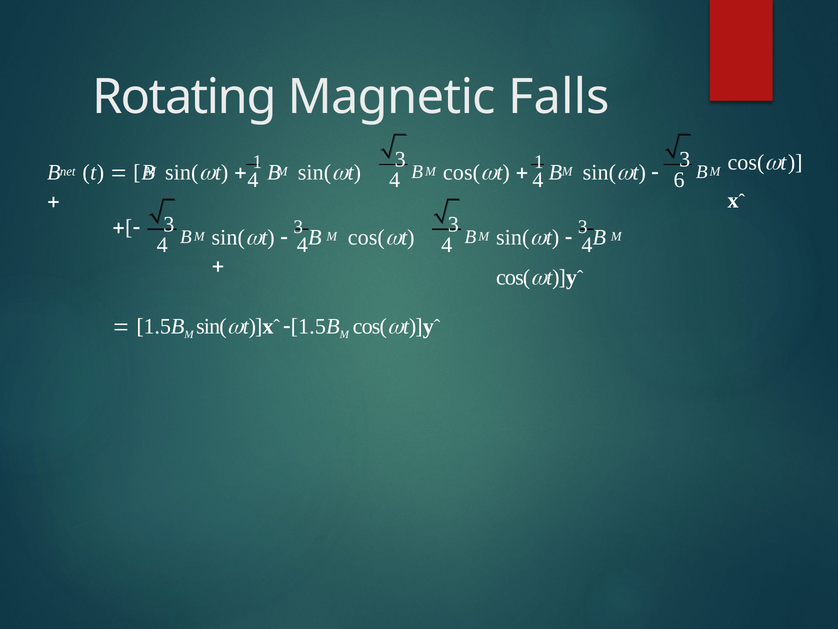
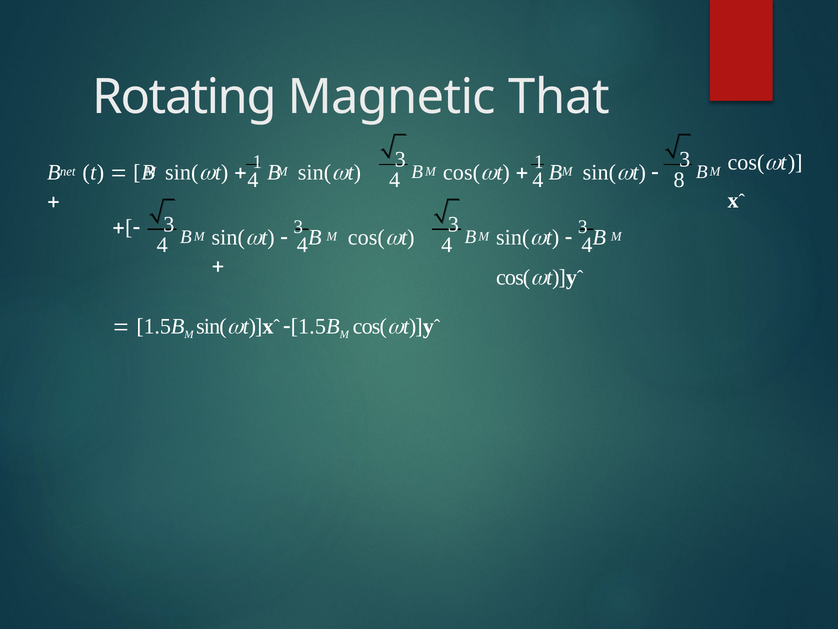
Falls: Falls -> That
6: 6 -> 8
